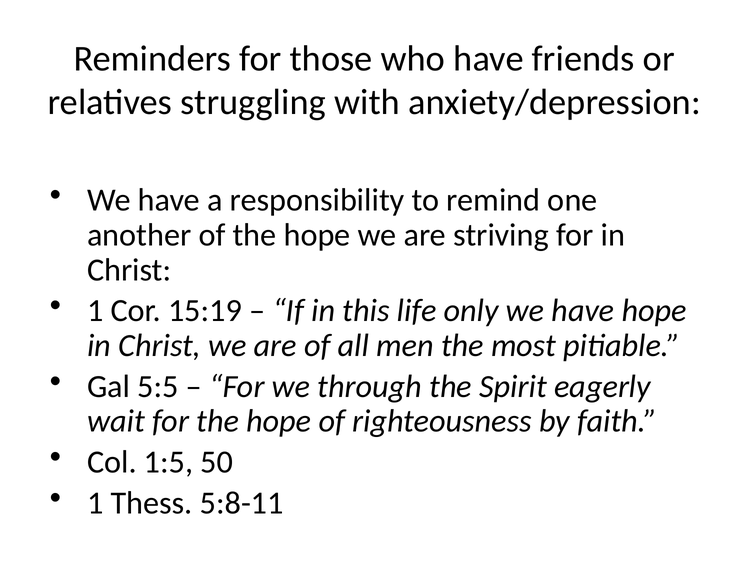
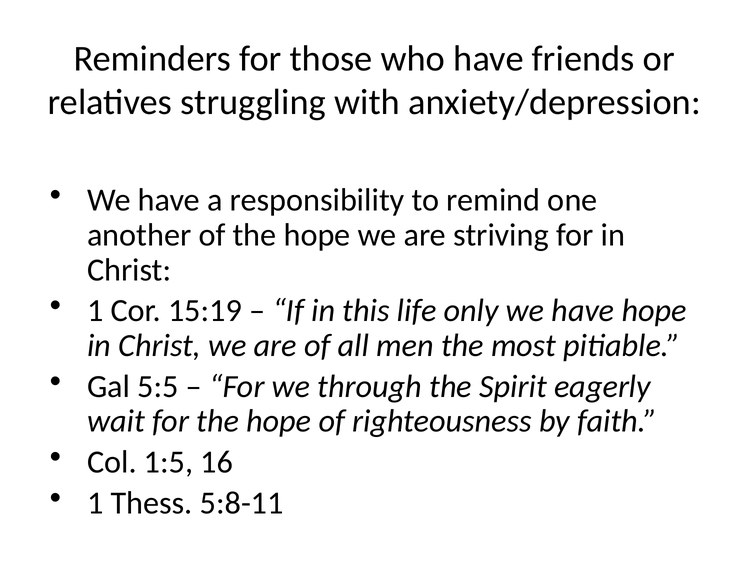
50: 50 -> 16
